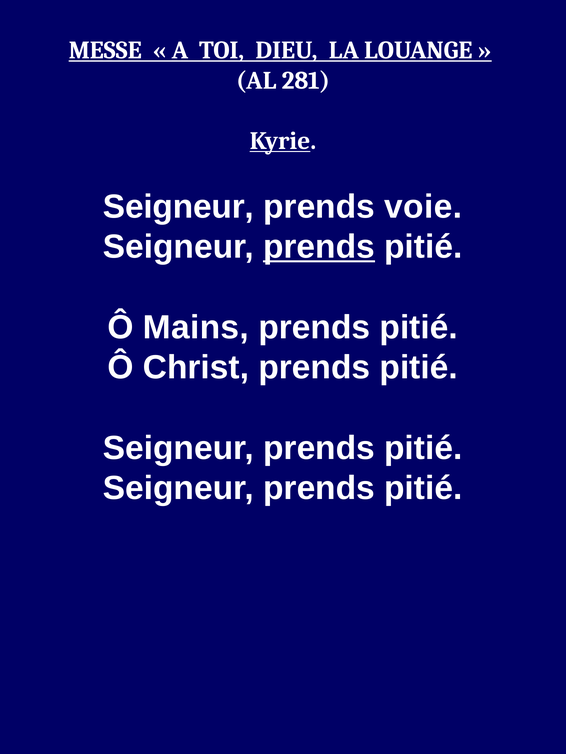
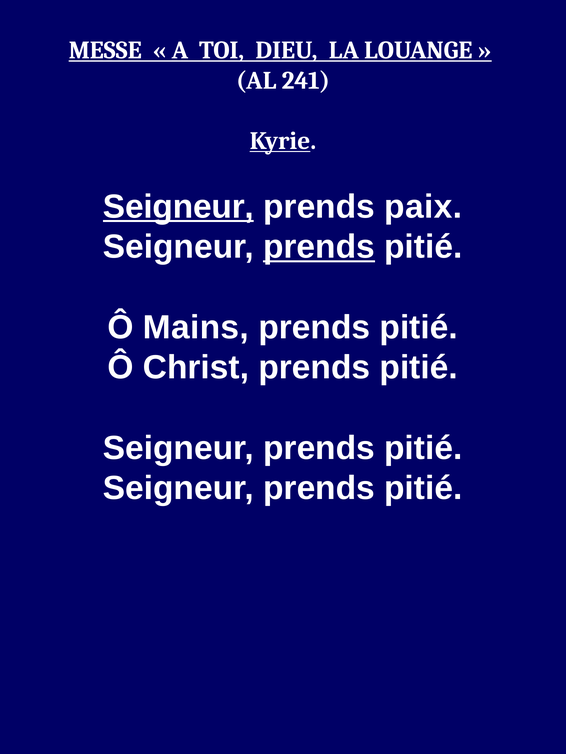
281: 281 -> 241
Seigneur at (178, 207) underline: none -> present
voie: voie -> paix
